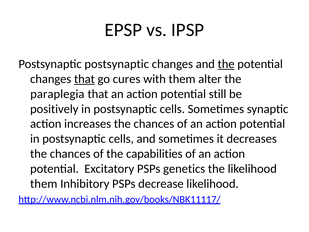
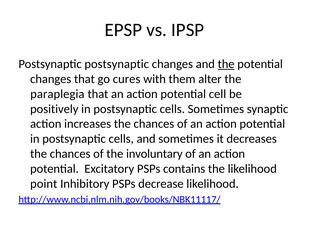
that at (84, 79) underline: present -> none
still: still -> cell
capabilities: capabilities -> involuntary
genetics: genetics -> contains
them at (44, 183): them -> point
